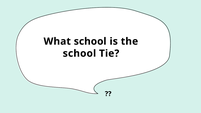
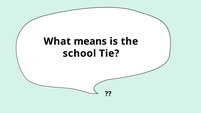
What school: school -> means
